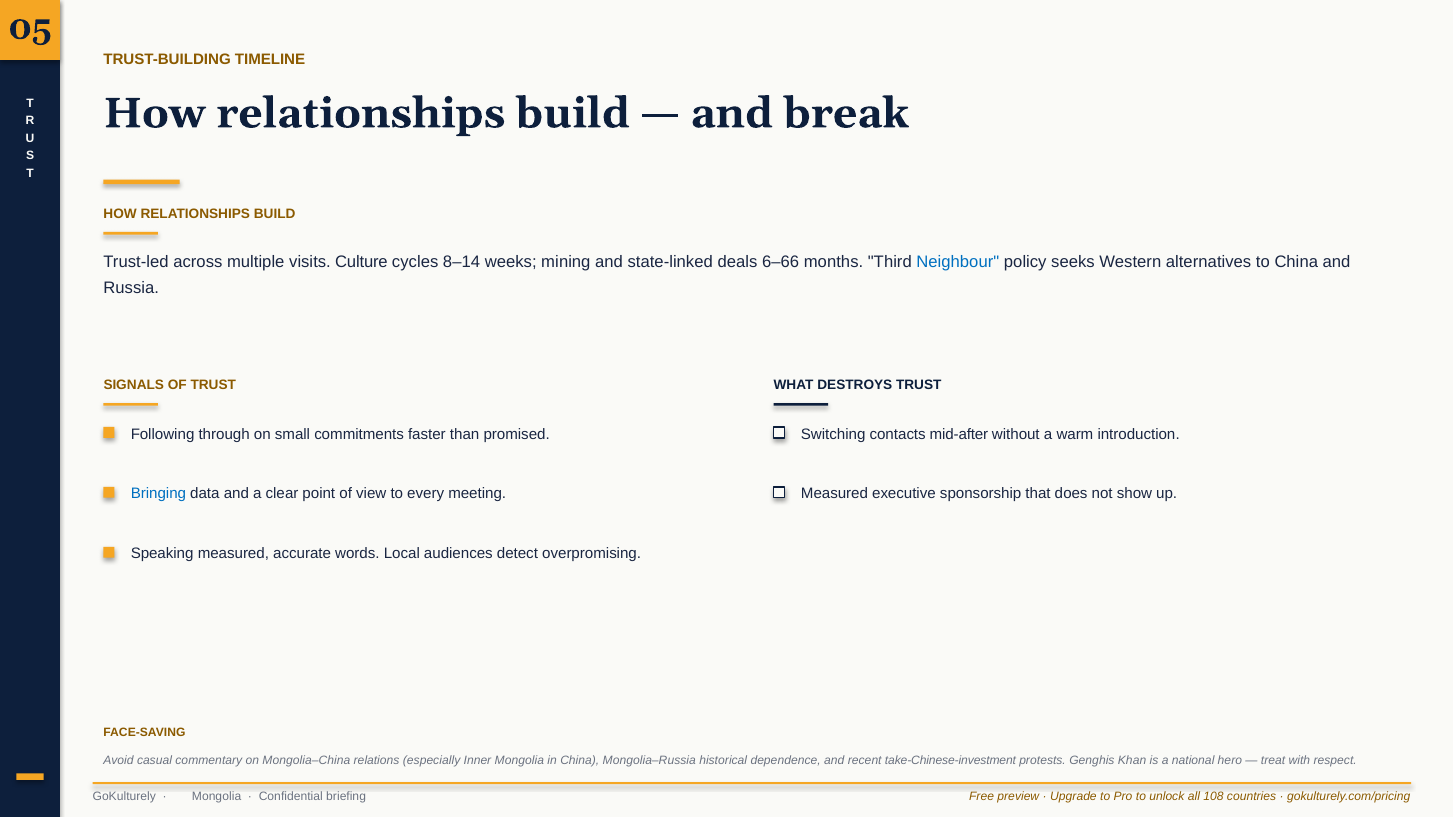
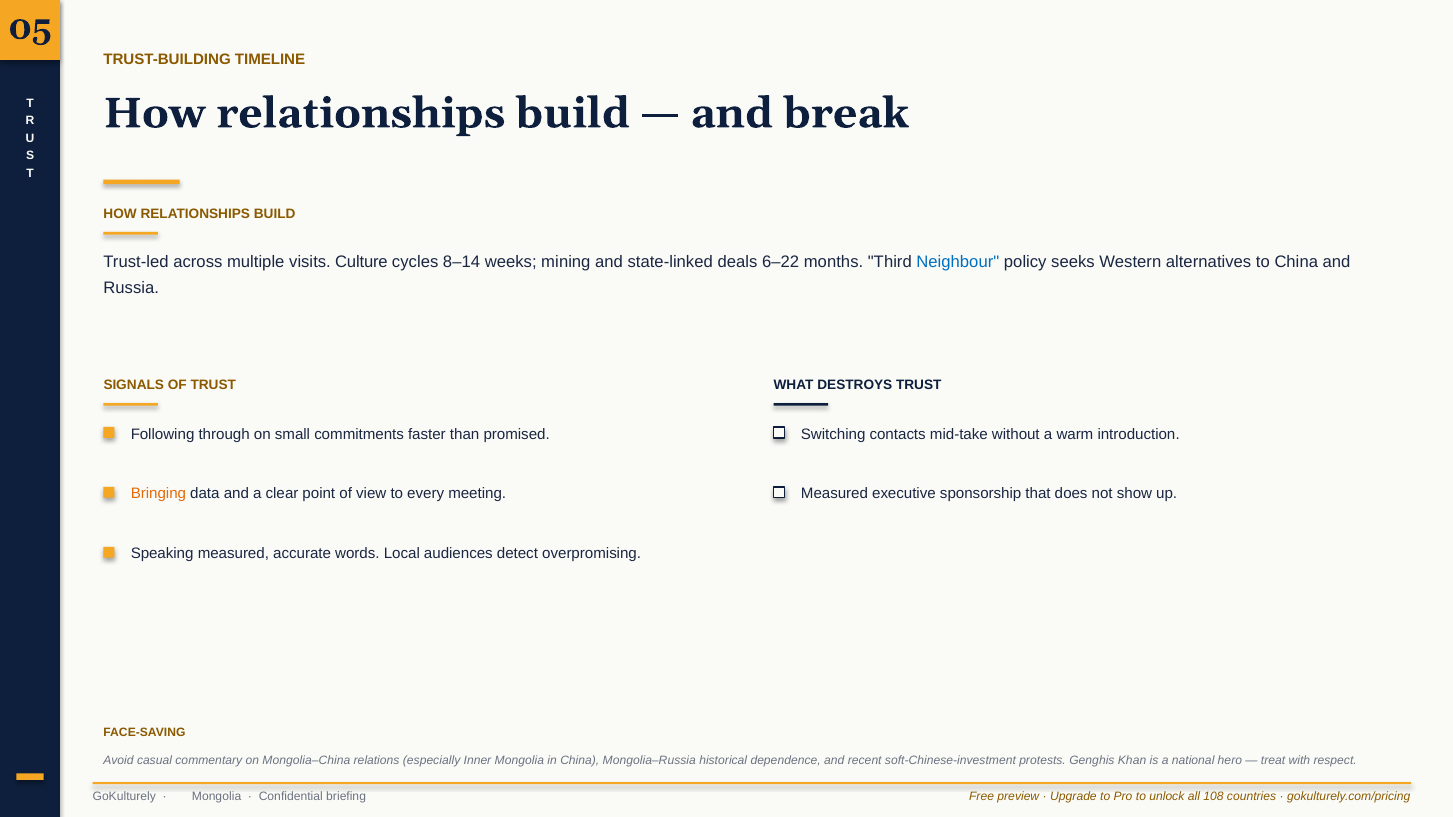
6–66: 6–66 -> 6–22
mid-after: mid-after -> mid-take
Bringing colour: blue -> orange
take-Chinese-investment: take-Chinese-investment -> soft-Chinese-investment
